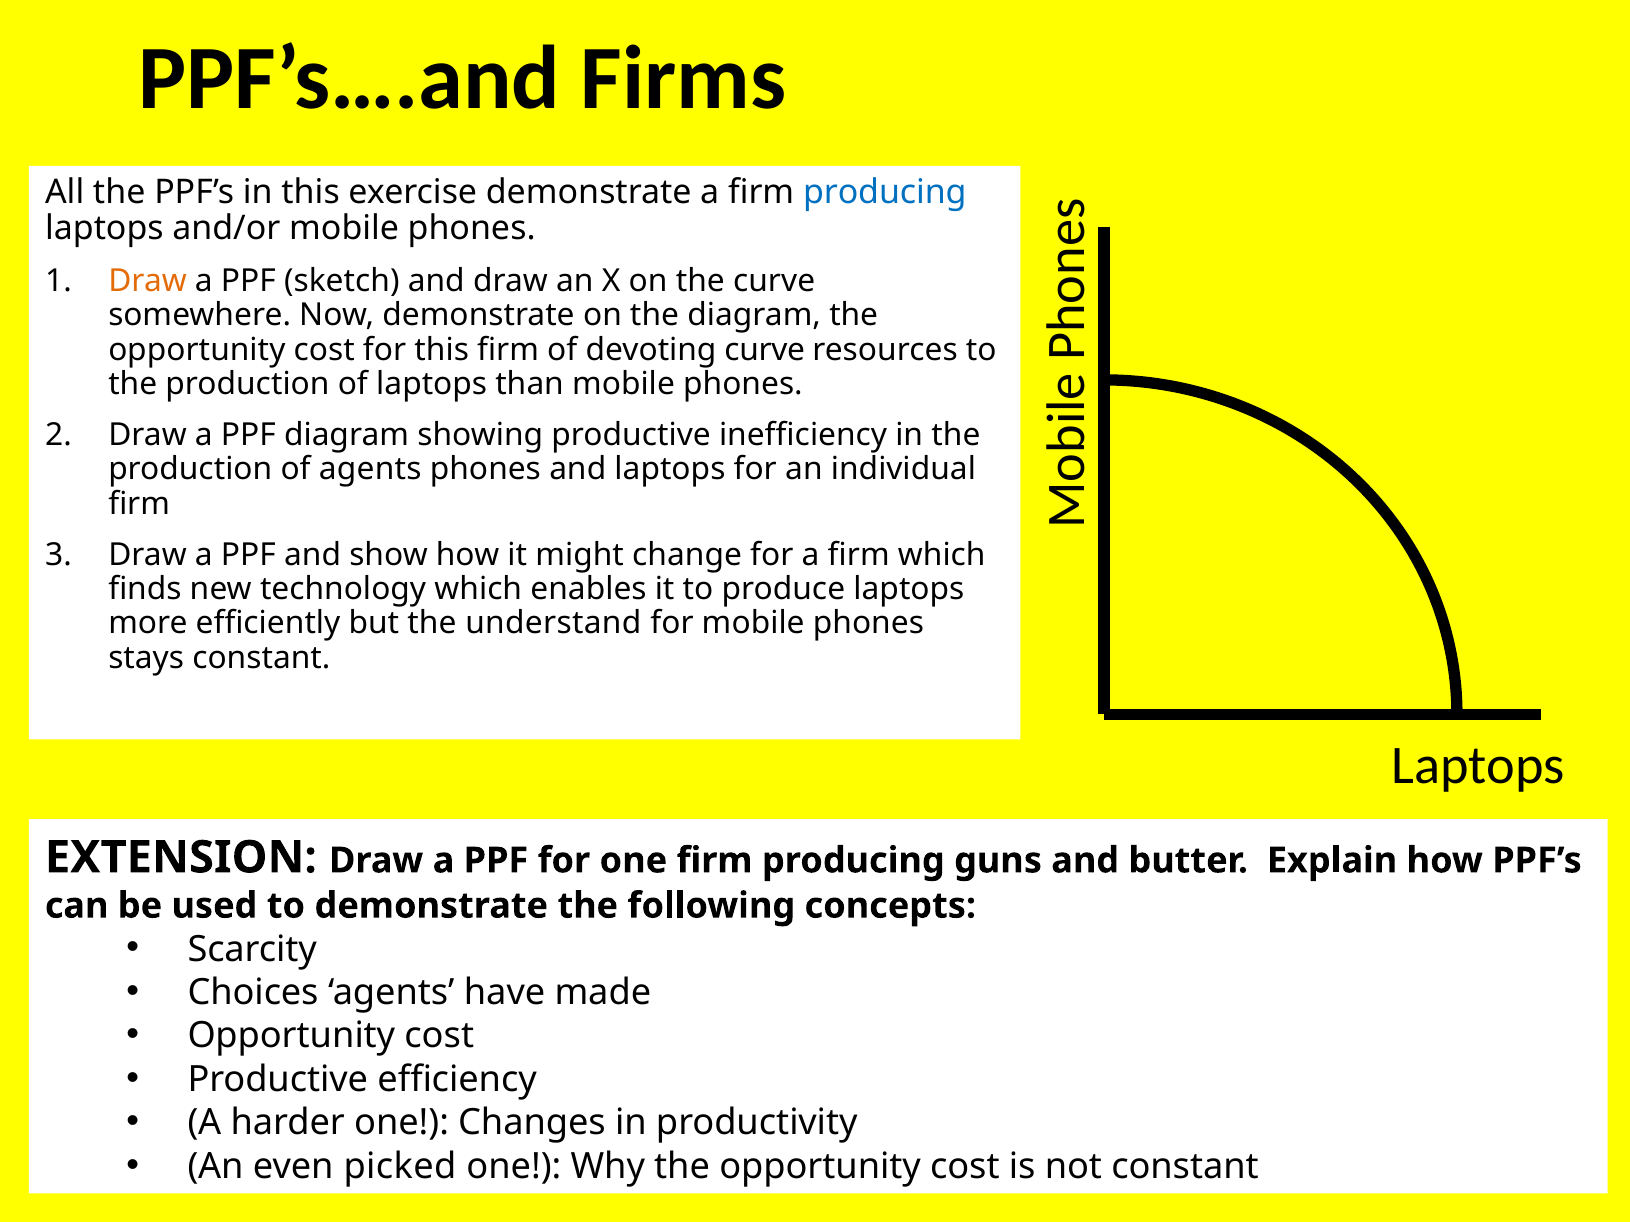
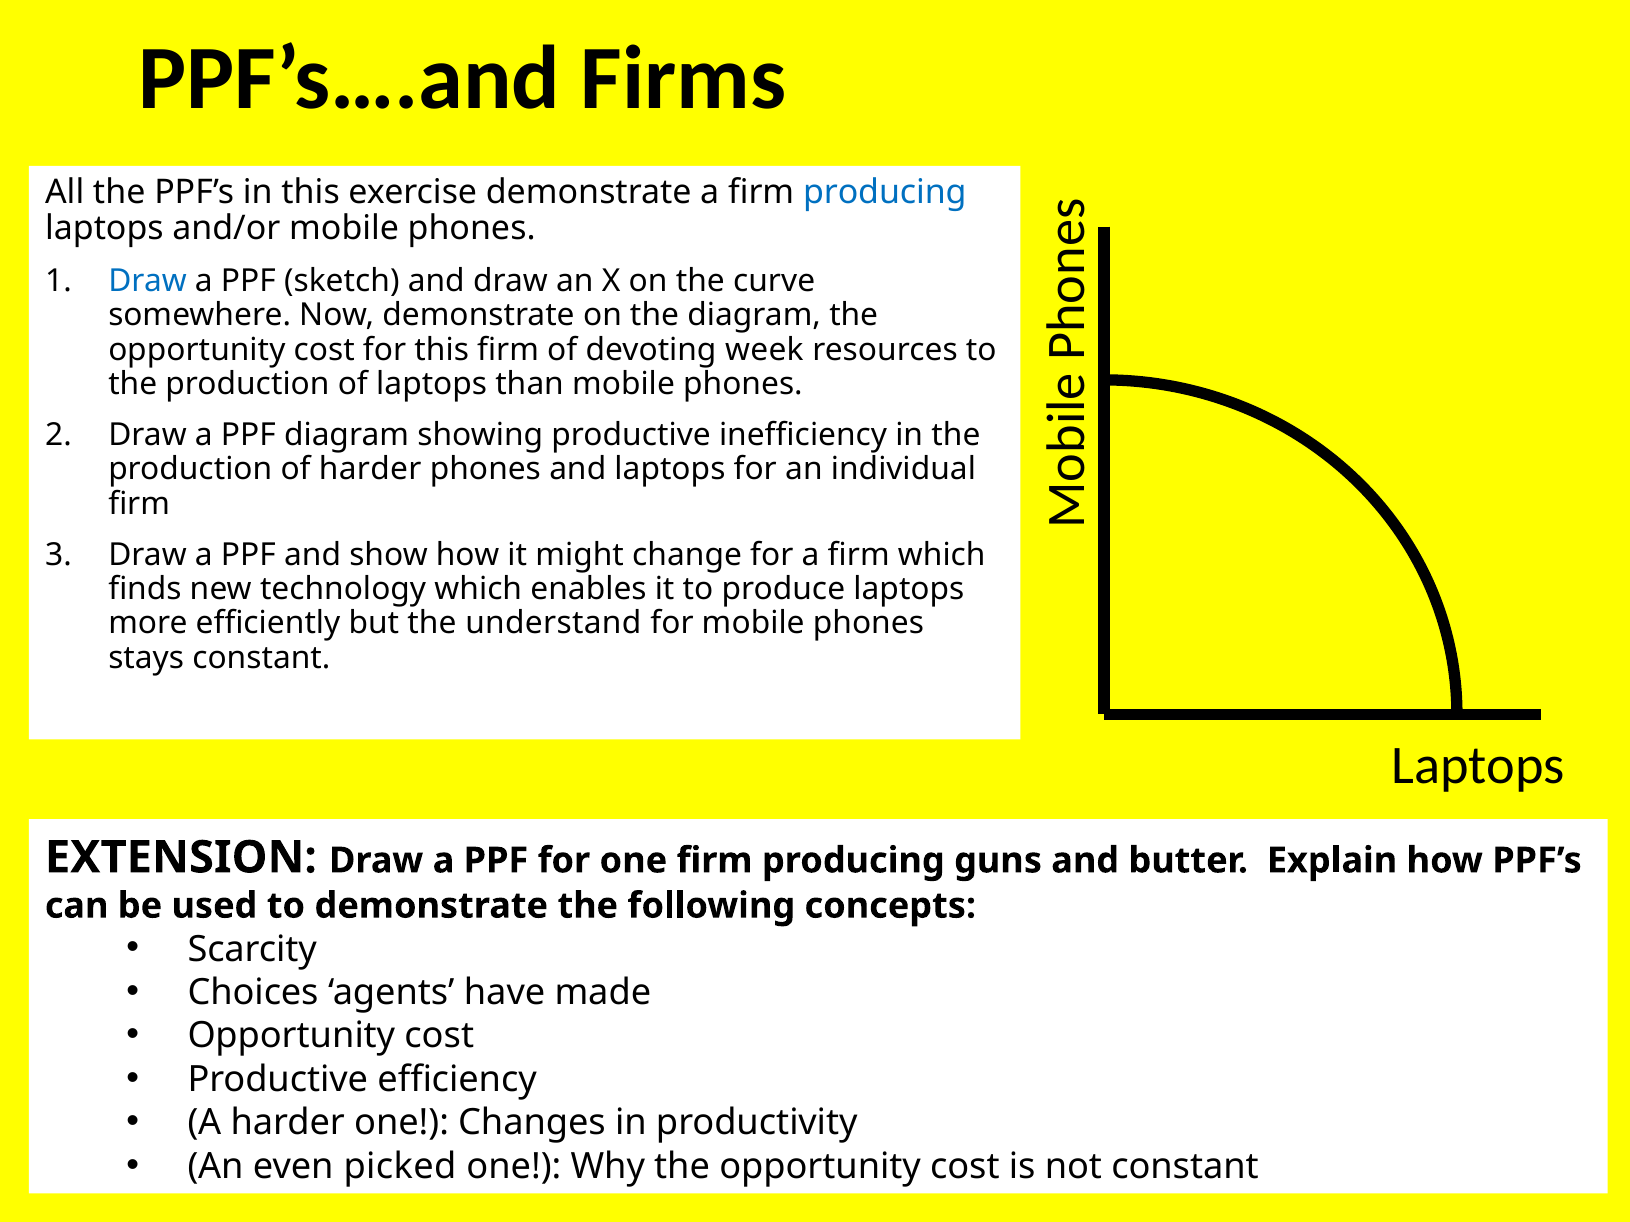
Draw at (148, 281) colour: orange -> blue
devoting curve: curve -> week
of agents: agents -> harder
